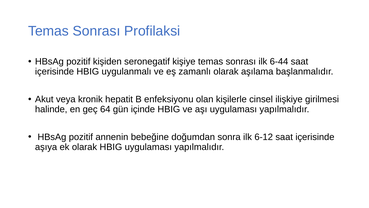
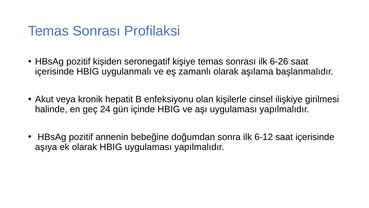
6-44: 6-44 -> 6-26
64: 64 -> 24
